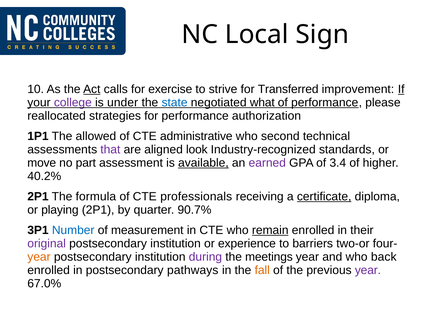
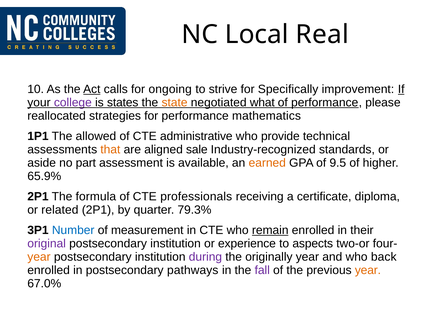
Sign: Sign -> Real
exercise: exercise -> ongoing
Transferred: Transferred -> Specifically
under: under -> states
state colour: blue -> orange
authorization: authorization -> mathematics
second: second -> provide
that colour: purple -> orange
look: look -> sale
move: move -> aside
available underline: present -> none
earned colour: purple -> orange
3.4: 3.4 -> 9.5
40.2%: 40.2% -> 65.9%
certificate underline: present -> none
playing: playing -> related
90.7%: 90.7% -> 79.3%
barriers: barriers -> aspects
meetings: meetings -> originally
fall colour: orange -> purple
year at (368, 271) colour: purple -> orange
